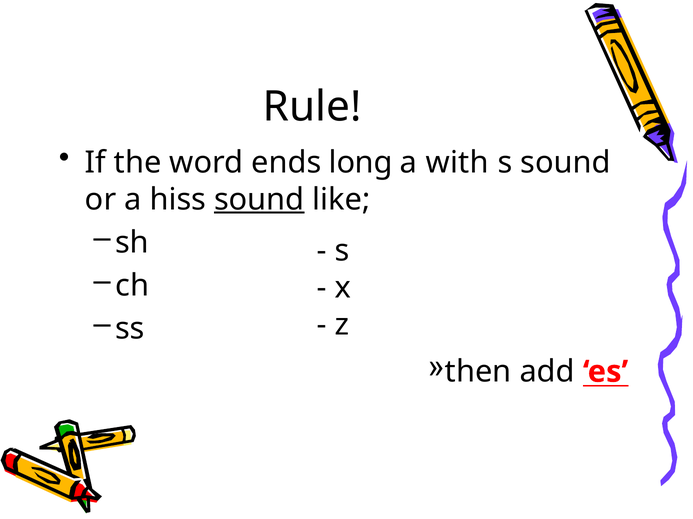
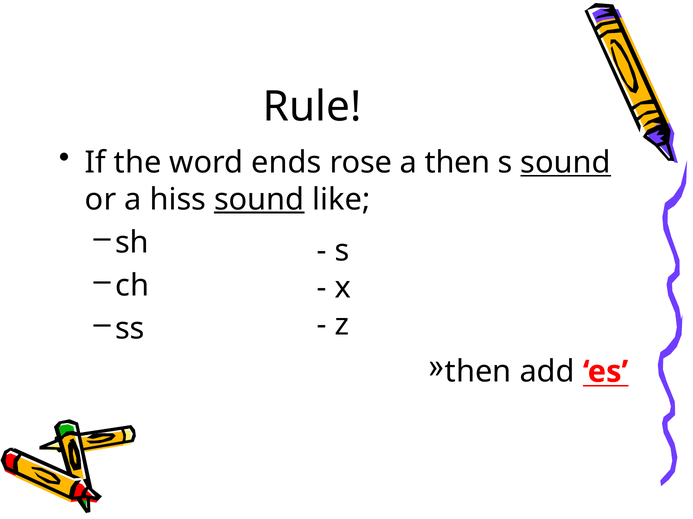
long: long -> rose
a with: with -> then
sound at (566, 163) underline: none -> present
